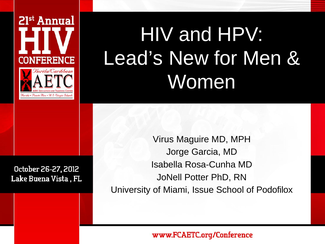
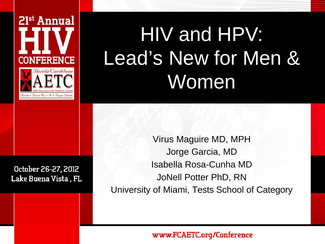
Issue: Issue -> Tests
Podofilox: Podofilox -> Category
